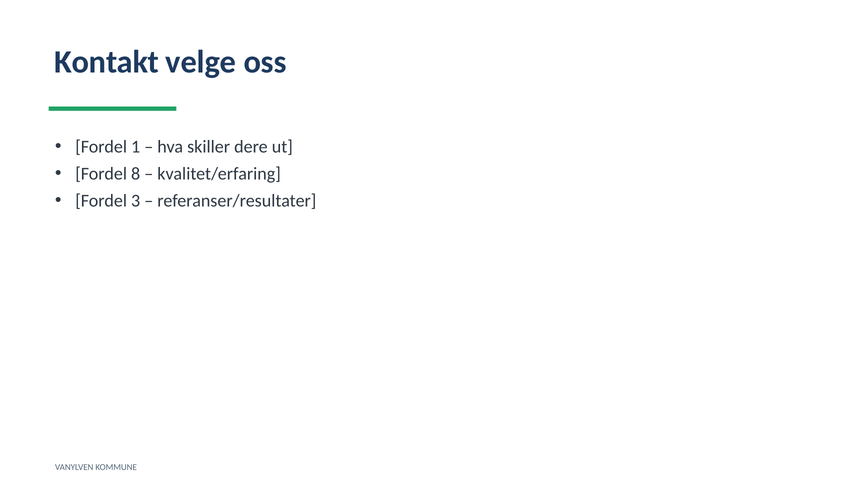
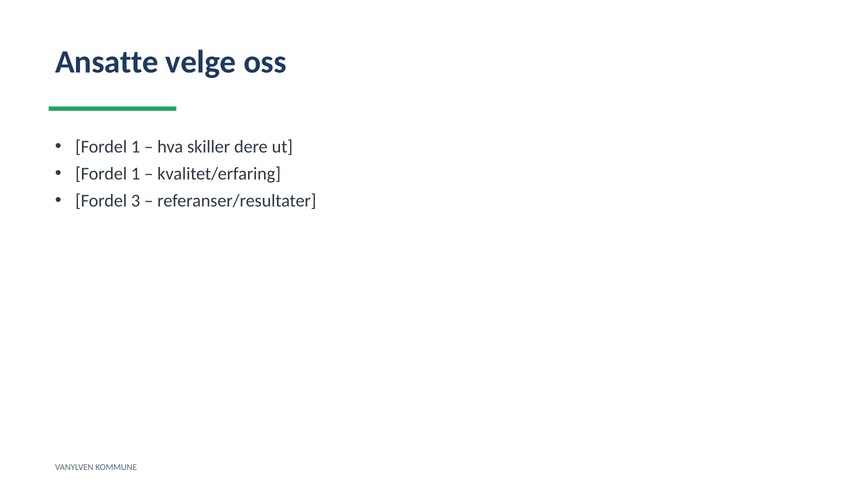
Kontakt: Kontakt -> Ansatte
8 at (136, 174): 8 -> 1
